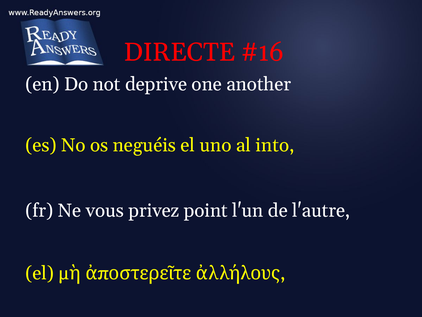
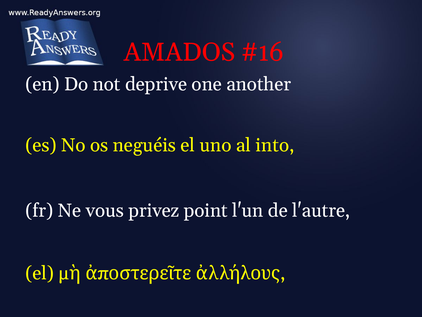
DIRECTE: DIRECTE -> AMADOS
